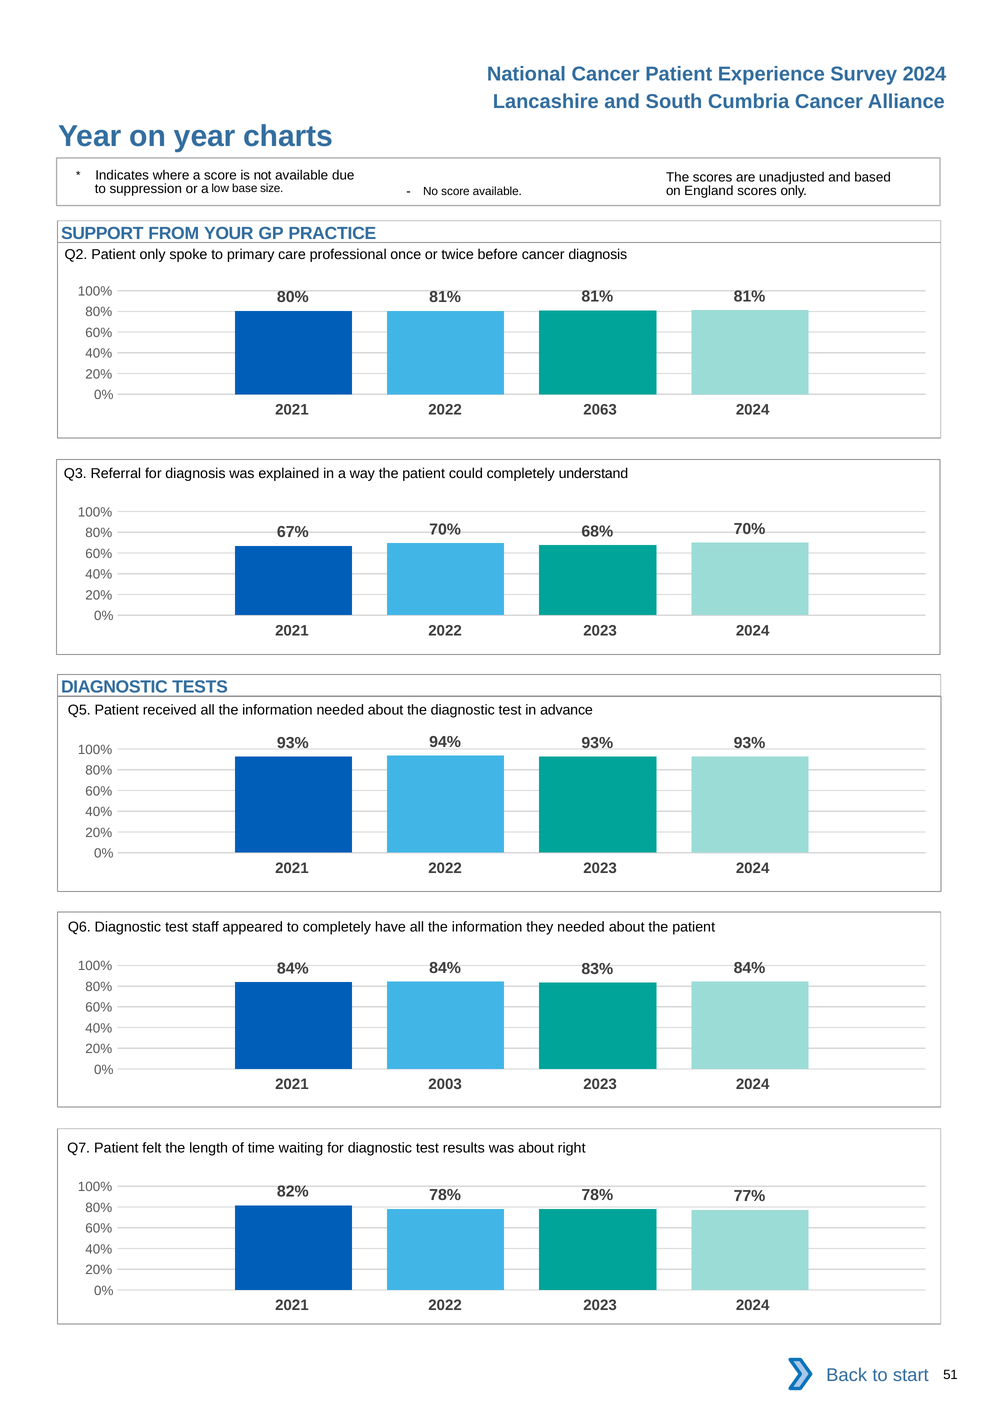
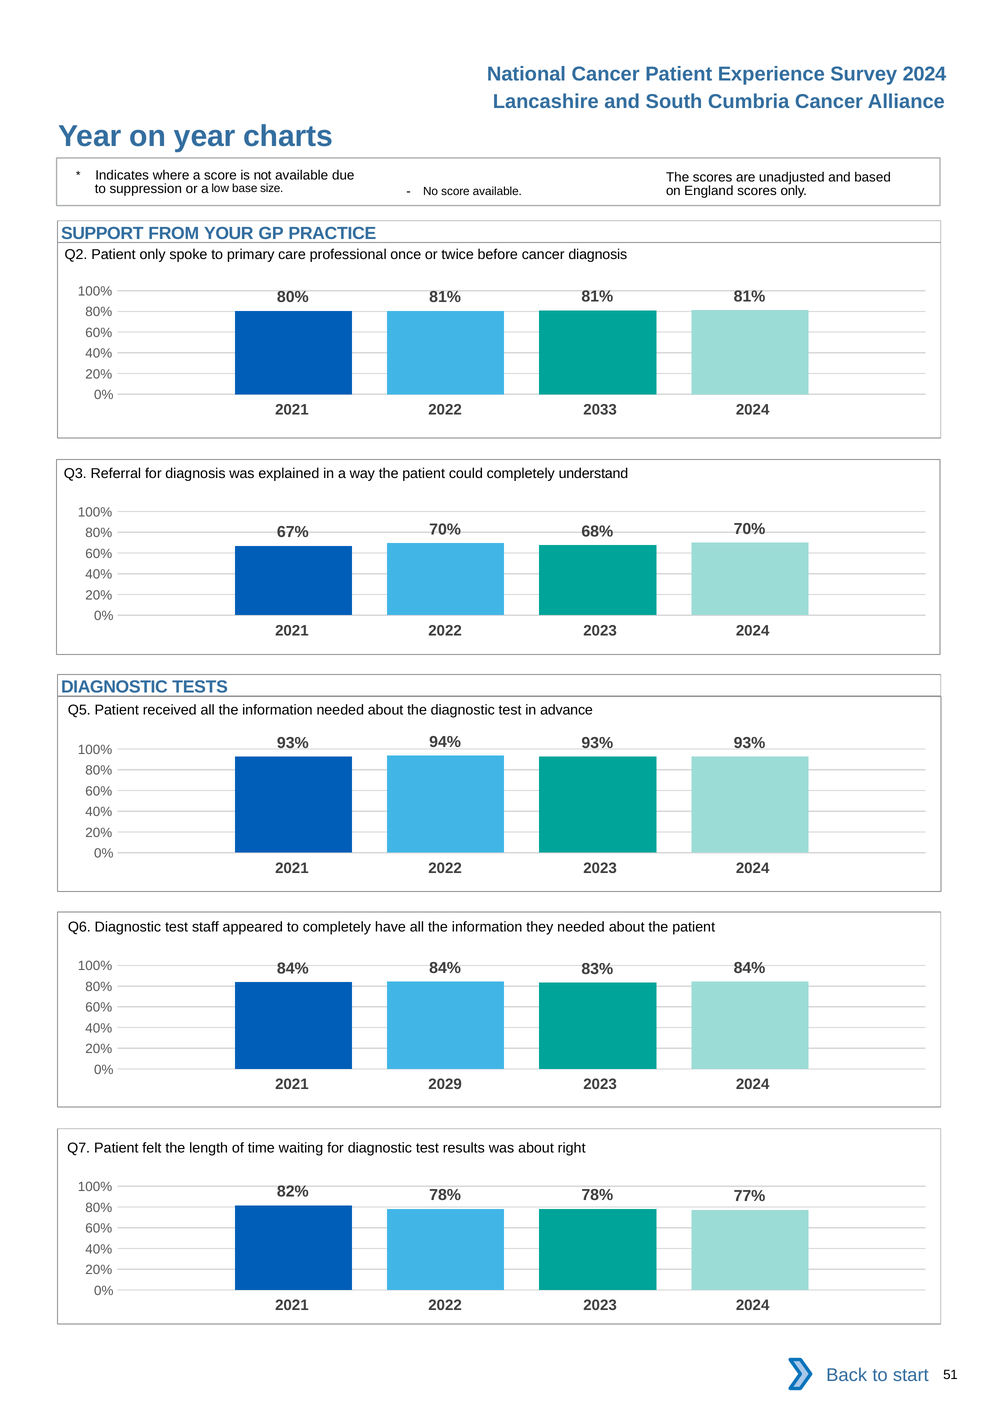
2063: 2063 -> 2033
2003: 2003 -> 2029
